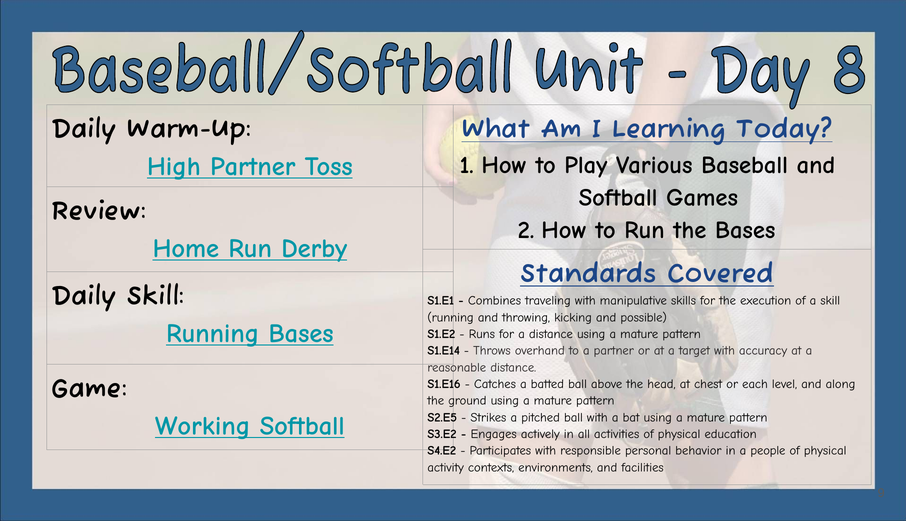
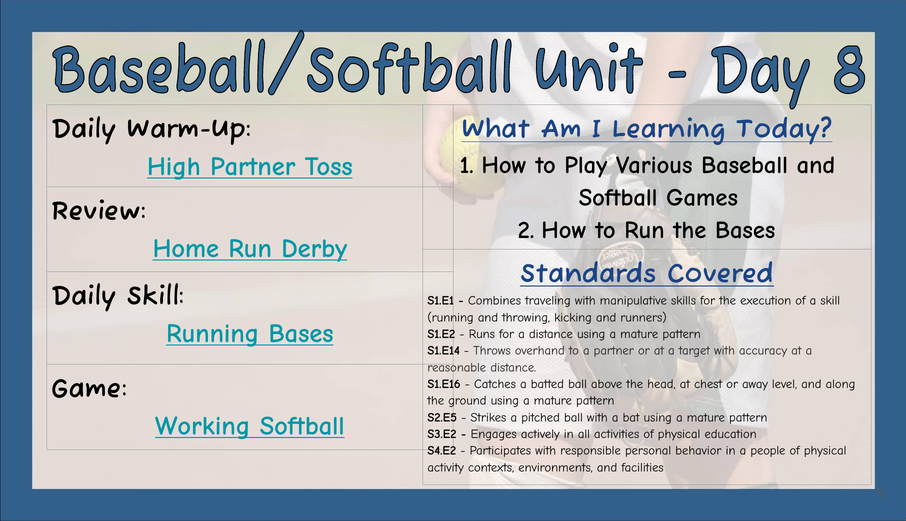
possible: possible -> runners
each: each -> away
